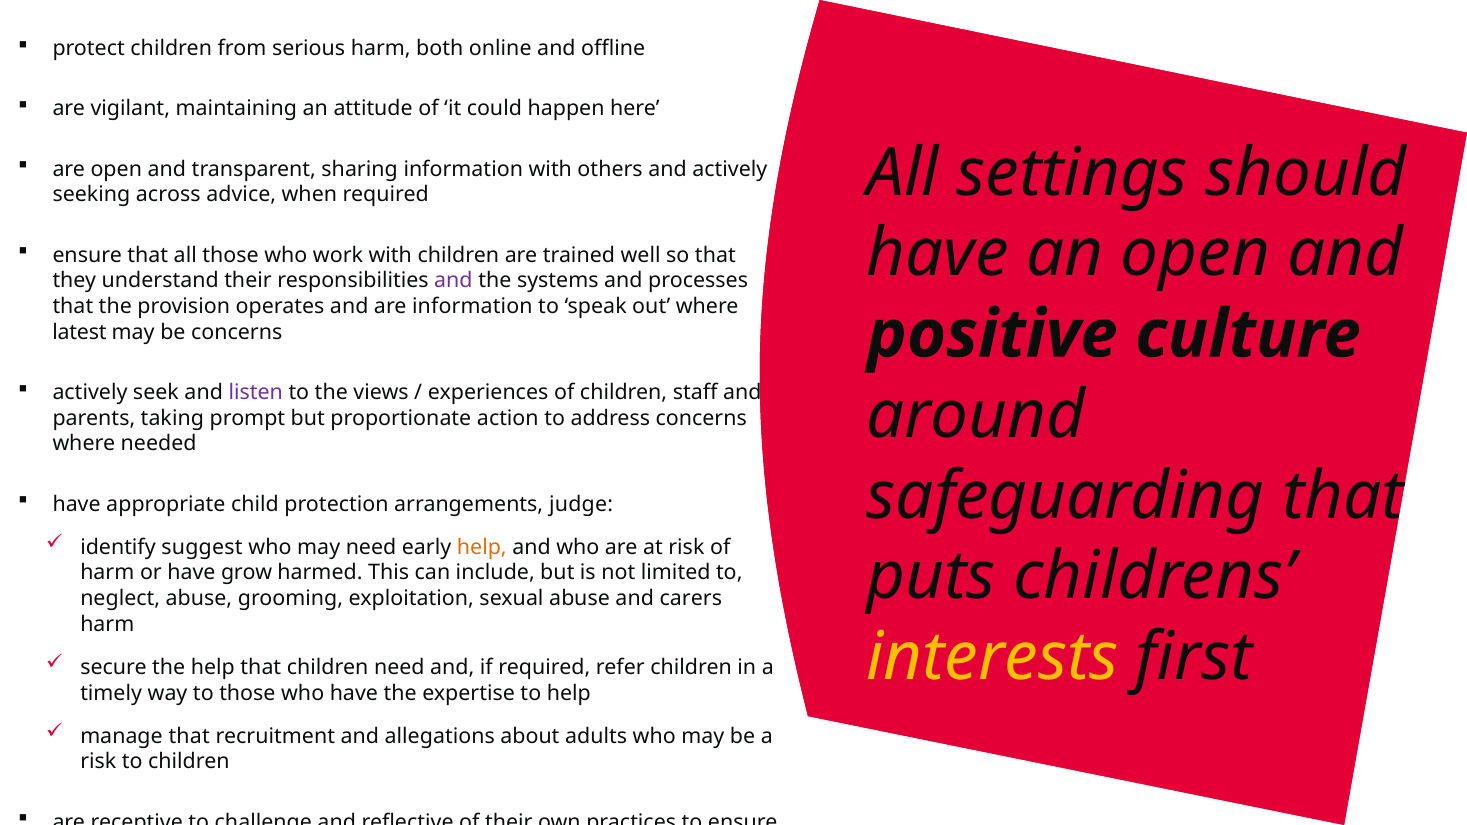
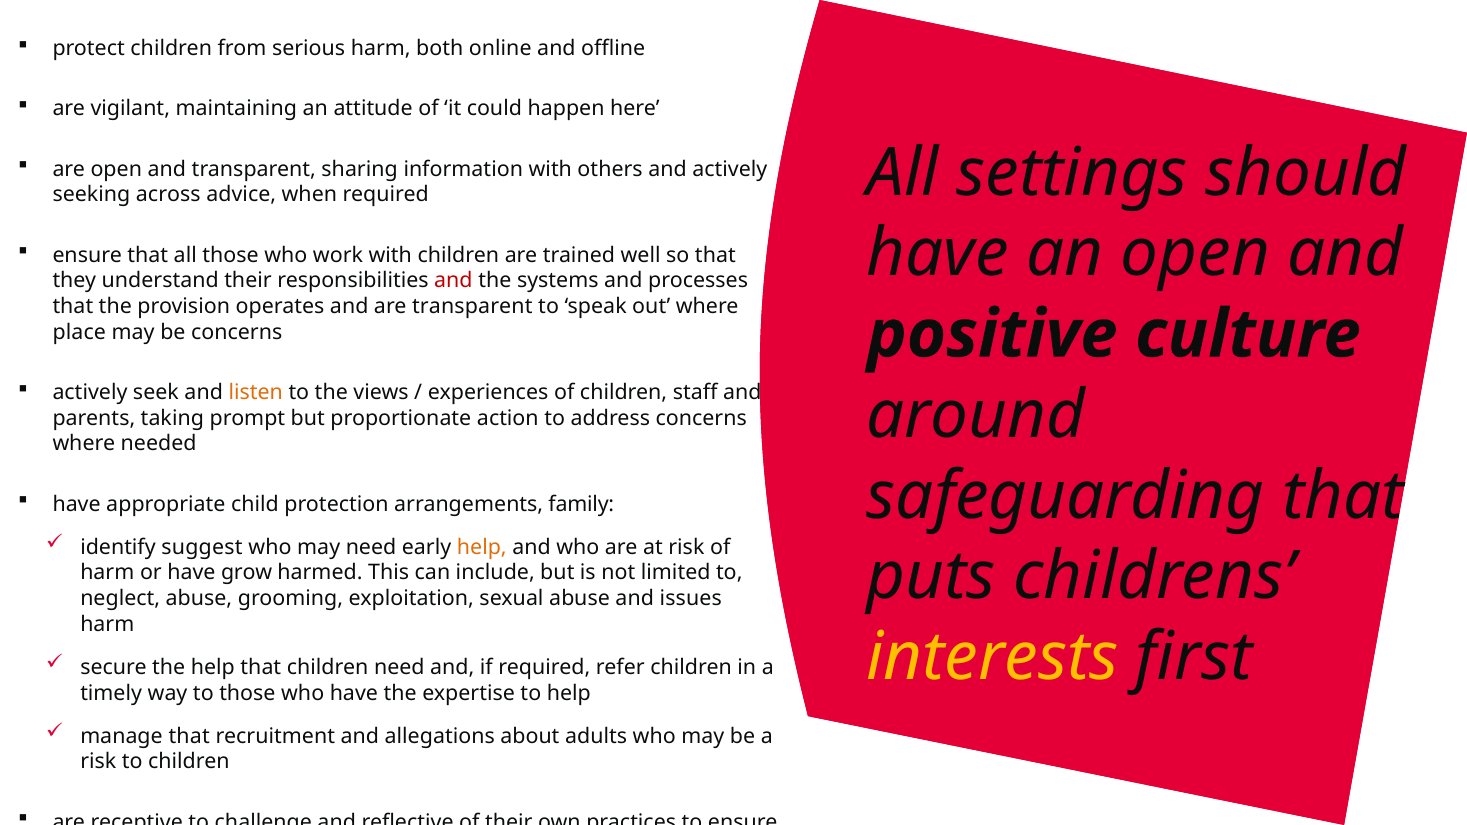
and at (453, 281) colour: purple -> red
are information: information -> transparent
latest: latest -> place
listen colour: purple -> orange
judge: judge -> family
carers: carers -> issues
